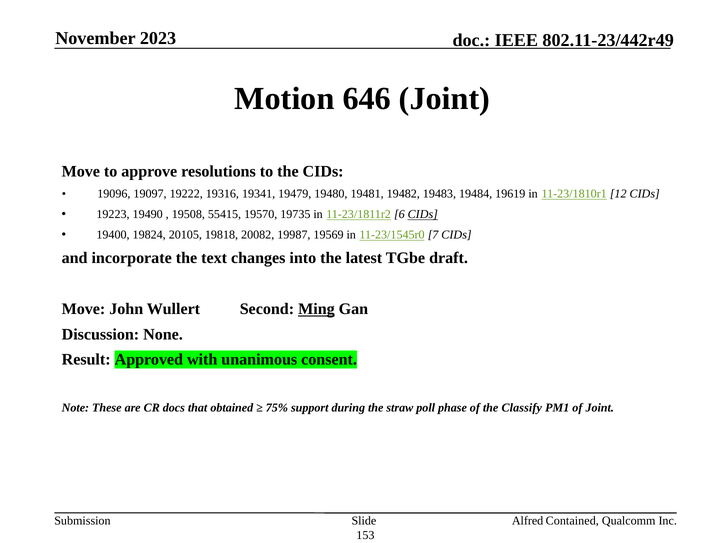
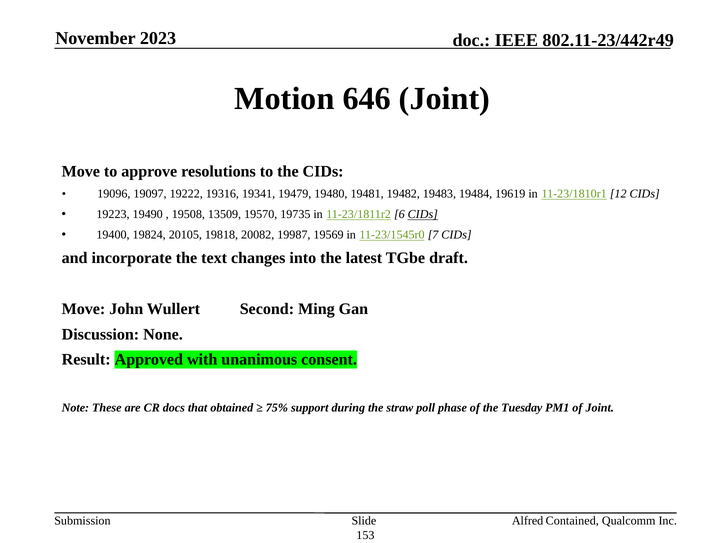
55415: 55415 -> 13509
Ming underline: present -> none
Classify: Classify -> Tuesday
